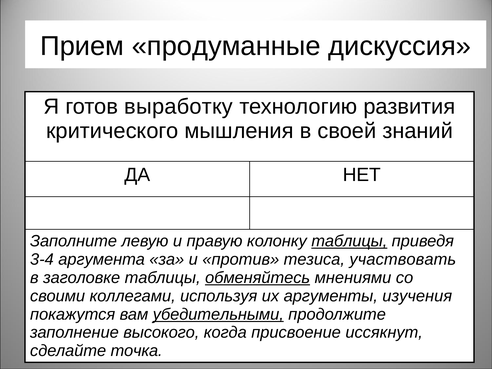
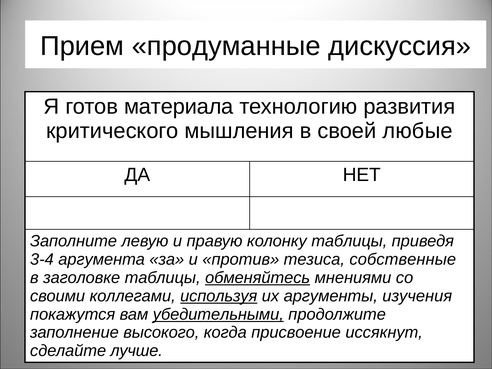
выработку: выработку -> материала
знаний: знаний -> любые
таблицы at (349, 241) underline: present -> none
участвовать: участвовать -> собственные
используя underline: none -> present
точка: точка -> лучше
